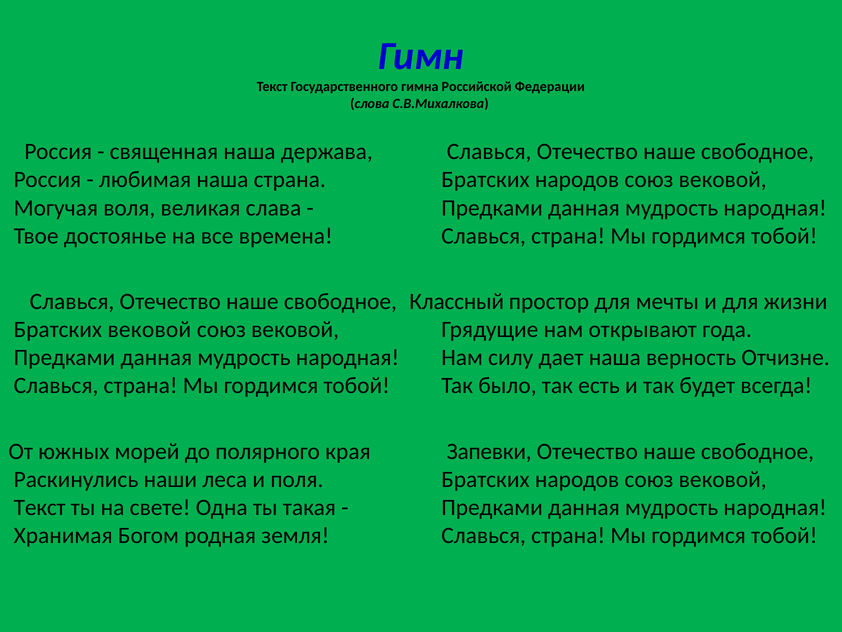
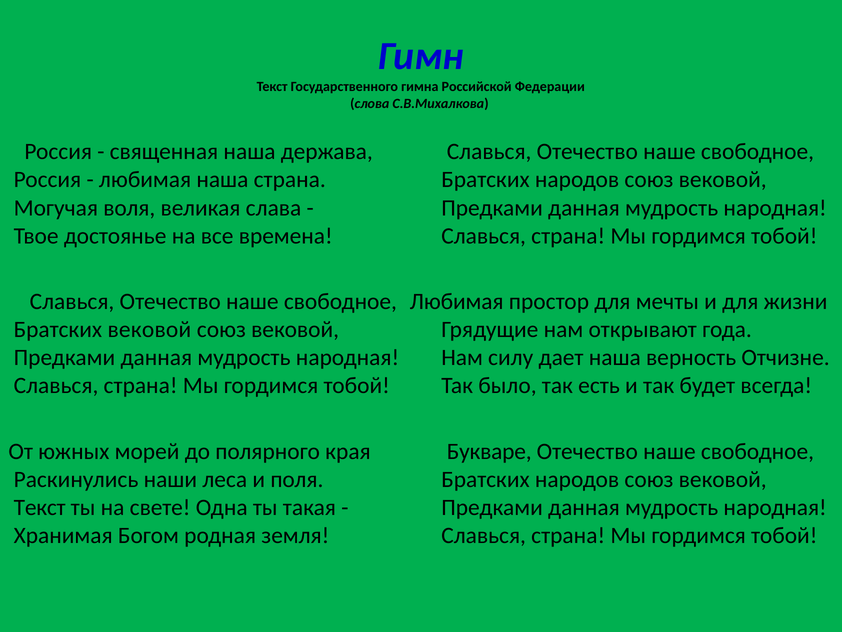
Классный at (457, 301): Классный -> Любимая
Запевки: Запевки -> Букваре
